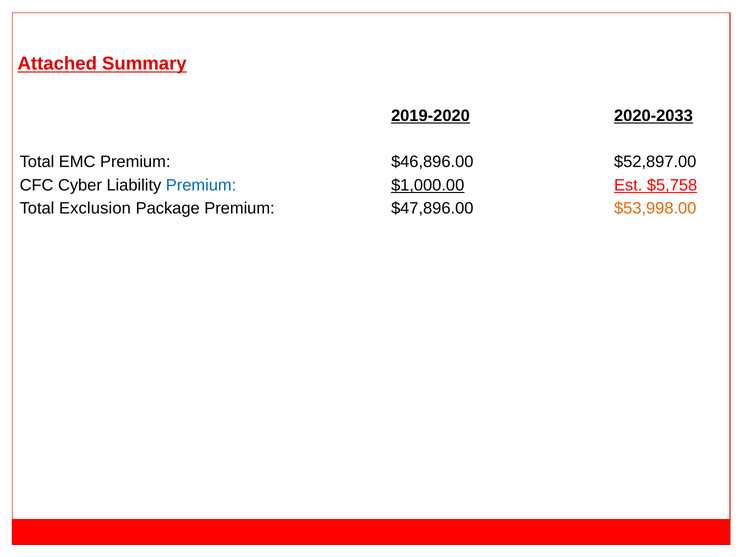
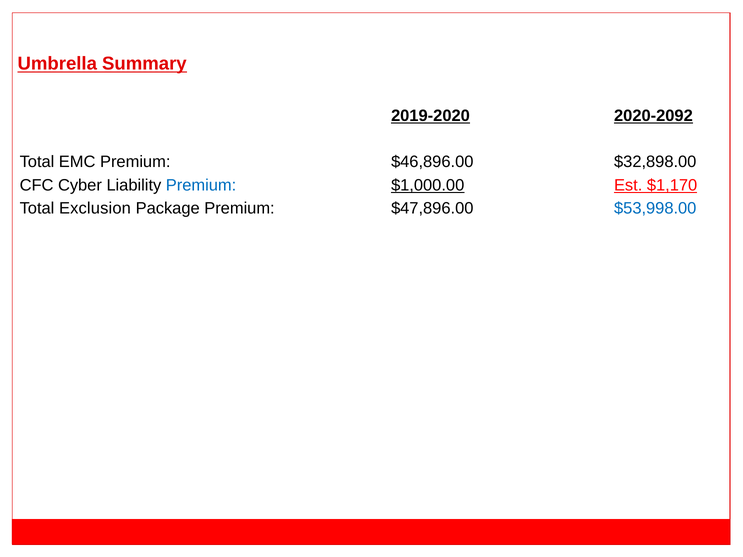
Attached: Attached -> Umbrella
2020-2033: 2020-2033 -> 2020-2092
$52,897.00: $52,897.00 -> $32,898.00
$5,758: $5,758 -> $1,170
$53,998.00 colour: orange -> blue
